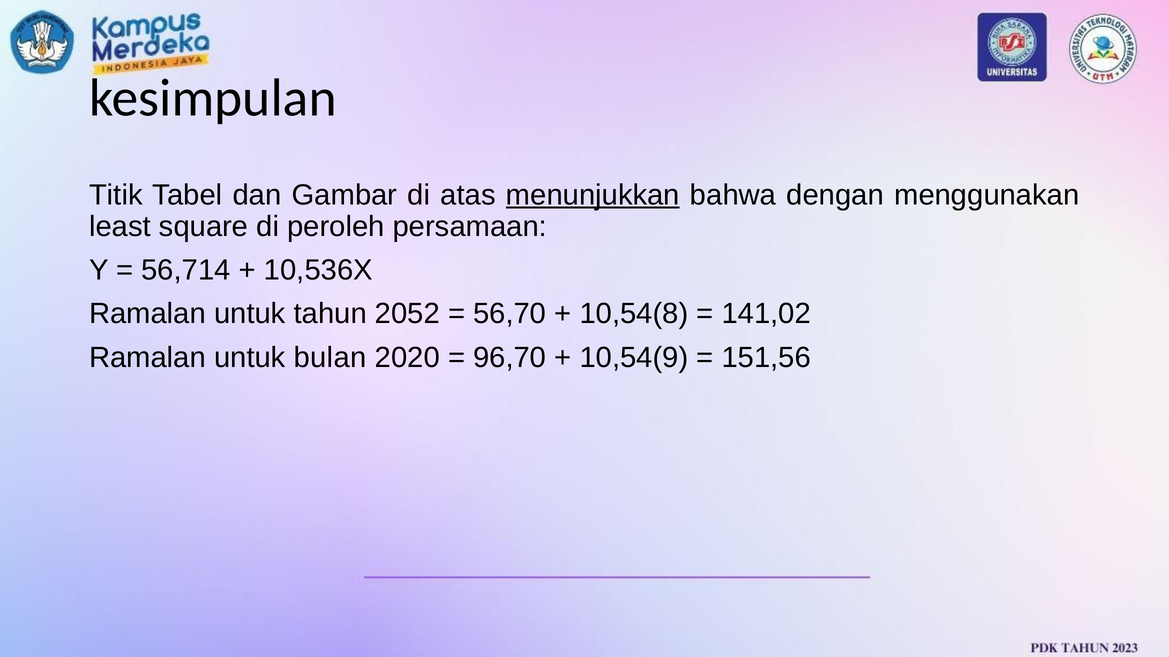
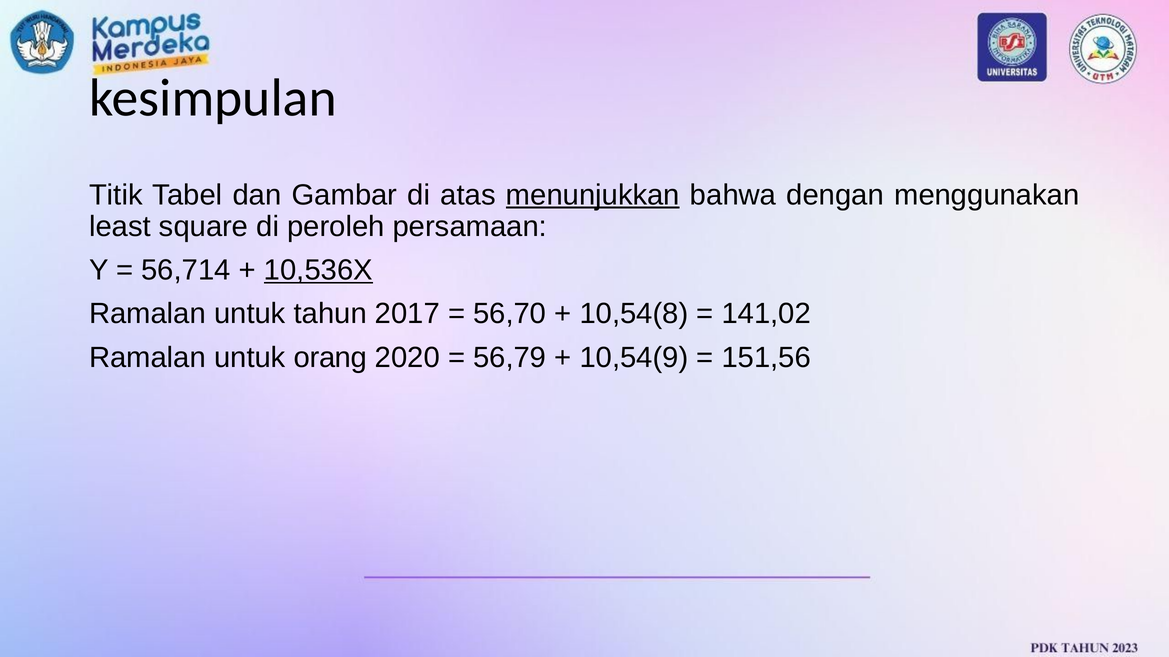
10,536X underline: none -> present
2052: 2052 -> 2017
bulan: bulan -> orang
96,70: 96,70 -> 56,79
